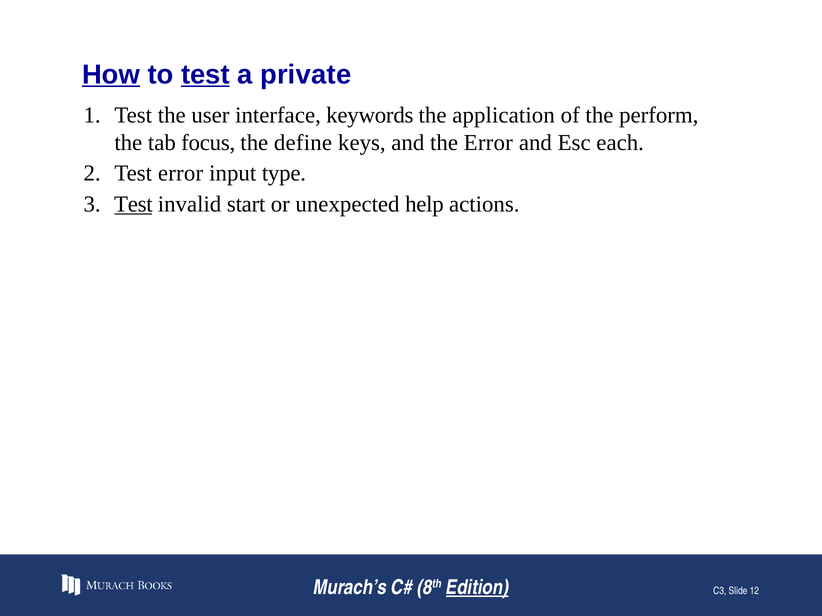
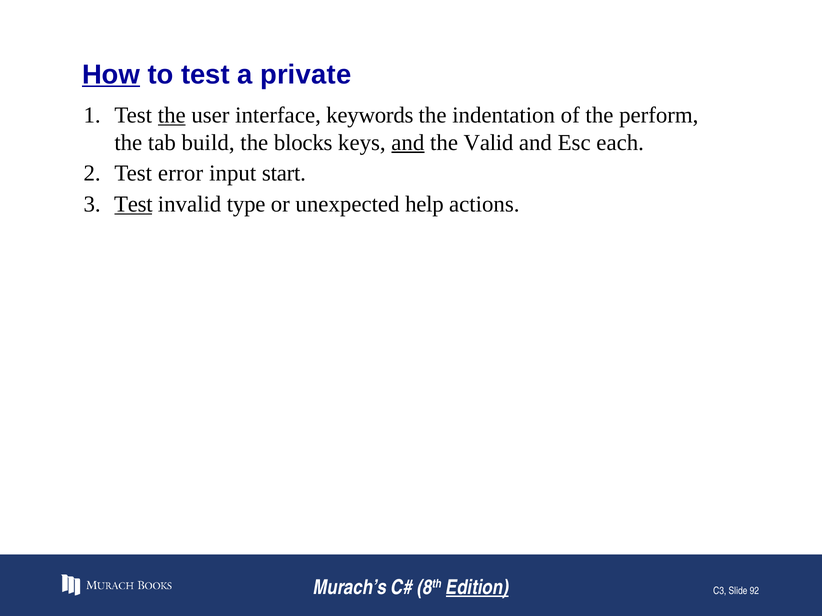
test at (205, 75) underline: present -> none
the at (172, 115) underline: none -> present
application: application -> indentation
focus: focus -> build
define: define -> blocks
and at (408, 143) underline: none -> present
the Error: Error -> Valid
type: type -> start
start: start -> type
12: 12 -> 92
